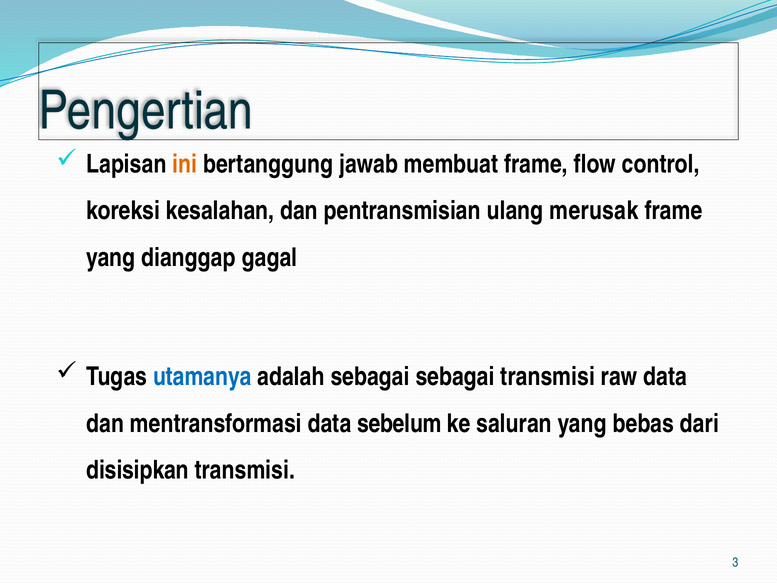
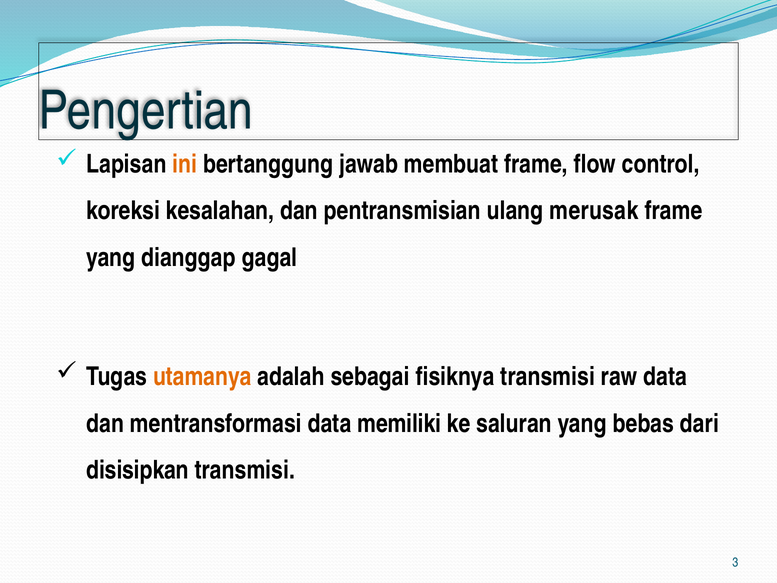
utamanya colour: blue -> orange
sebagai sebagai: sebagai -> fisiknya
sebelum: sebelum -> memiliki
